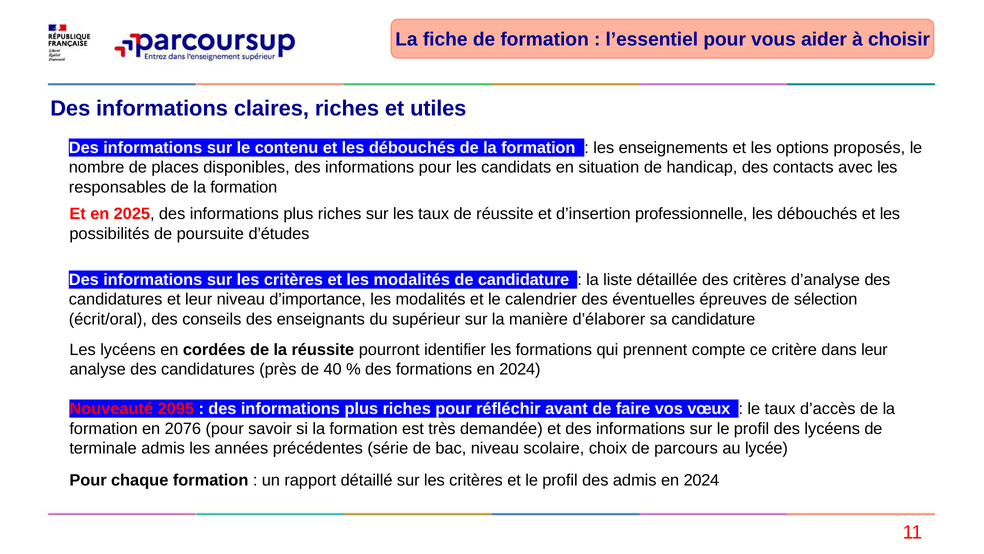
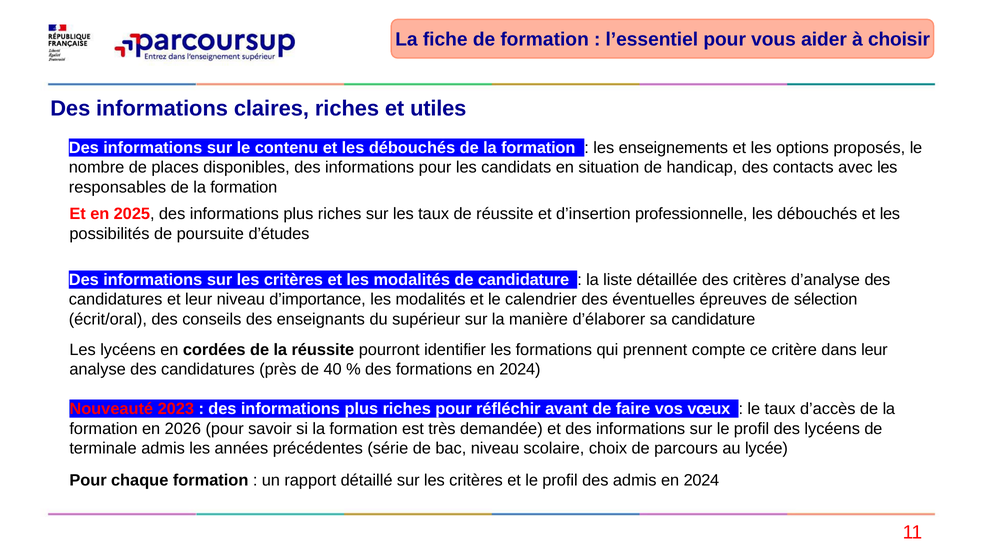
2095: 2095 -> 2023
2076: 2076 -> 2026
